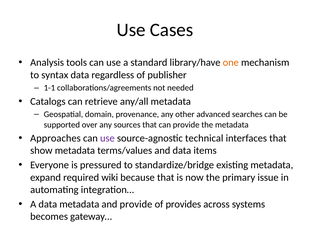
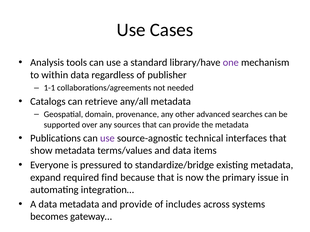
one colour: orange -> purple
syntax: syntax -> within
Approaches: Approaches -> Publications
wiki: wiki -> find
provides: provides -> includes
